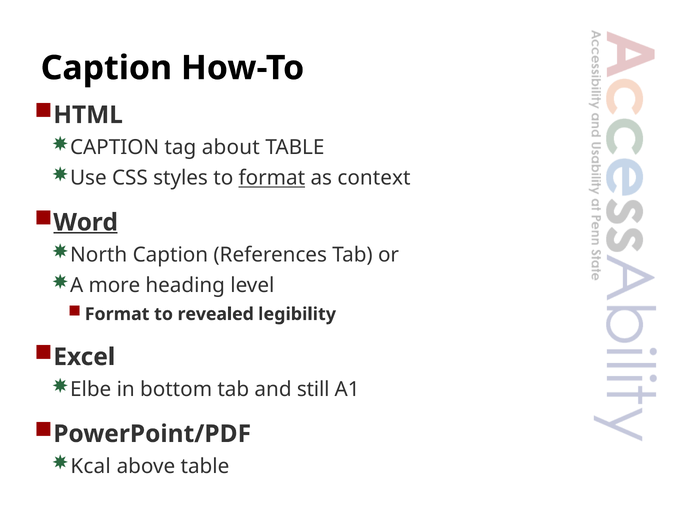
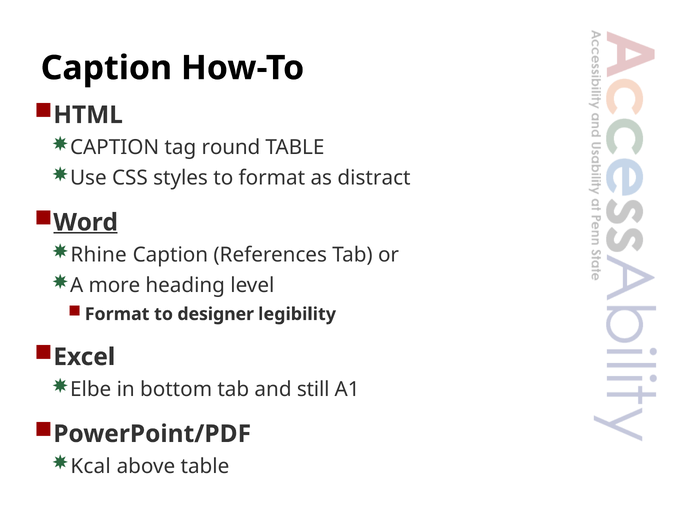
about: about -> round
format at (272, 178) underline: present -> none
context: context -> distract
North: North -> Rhine
revealed: revealed -> designer
